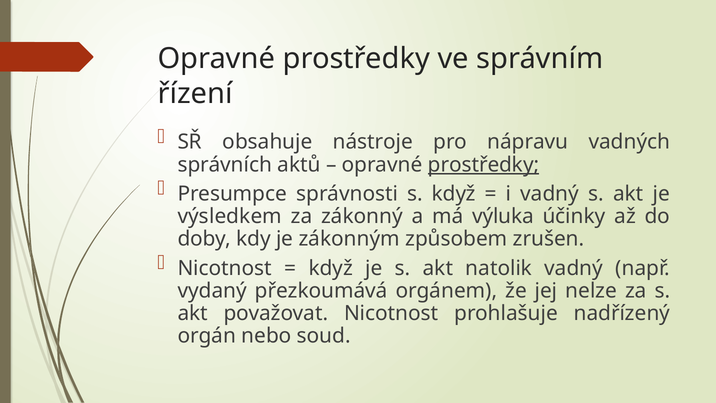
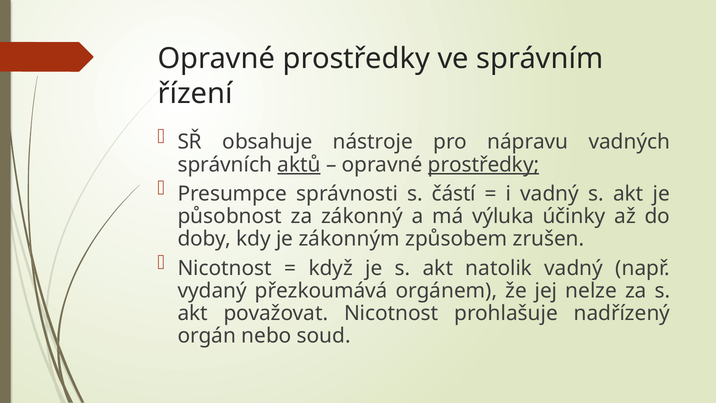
aktů underline: none -> present
s když: když -> částí
výsledkem: výsledkem -> působnost
